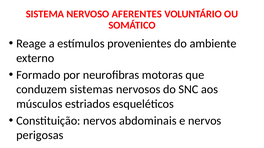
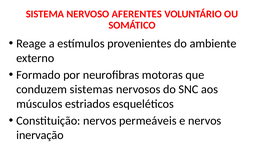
abdominais: abdominais -> permeáveis
perigosas: perigosas -> inervação
